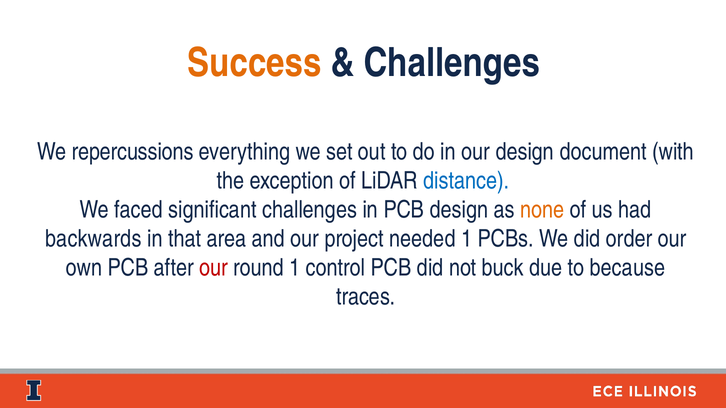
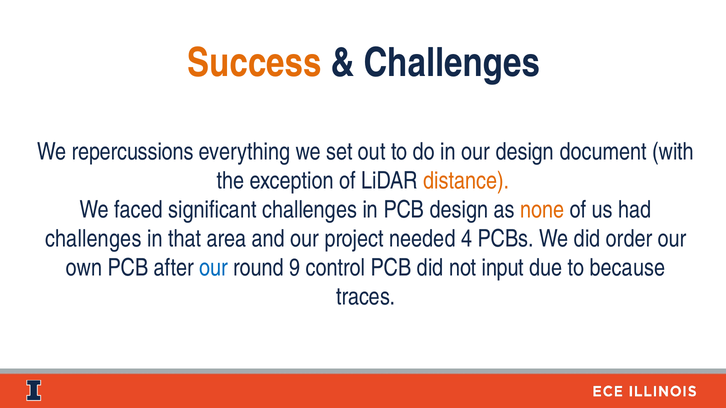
distance colour: blue -> orange
backwards at (93, 239): backwards -> challenges
needed 1: 1 -> 4
our at (214, 268) colour: red -> blue
round 1: 1 -> 9
buck: buck -> input
